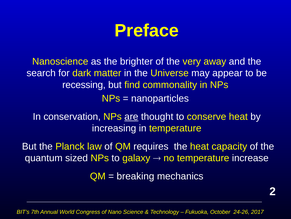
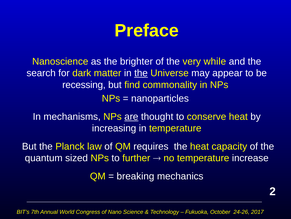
away: away -> while
the at (141, 73) underline: none -> present
conservation: conservation -> mechanisms
galaxy: galaxy -> further
